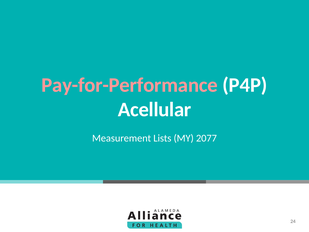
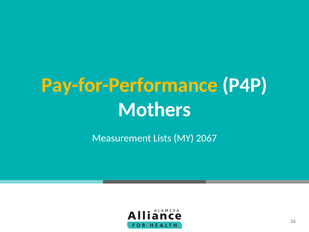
Pay-for-Performance colour: pink -> yellow
Acellular: Acellular -> Mothers
2077: 2077 -> 2067
